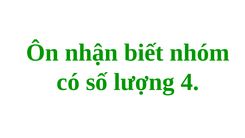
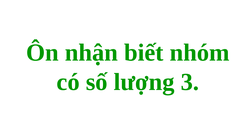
4: 4 -> 3
